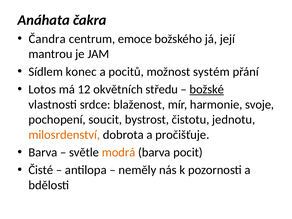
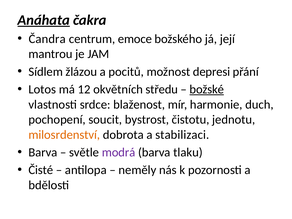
Anáhata underline: none -> present
konec: konec -> žlázou
systém: systém -> depresi
svoje: svoje -> duch
pročišťuje: pročišťuje -> stabilizaci
modrá colour: orange -> purple
pocit: pocit -> tlaku
